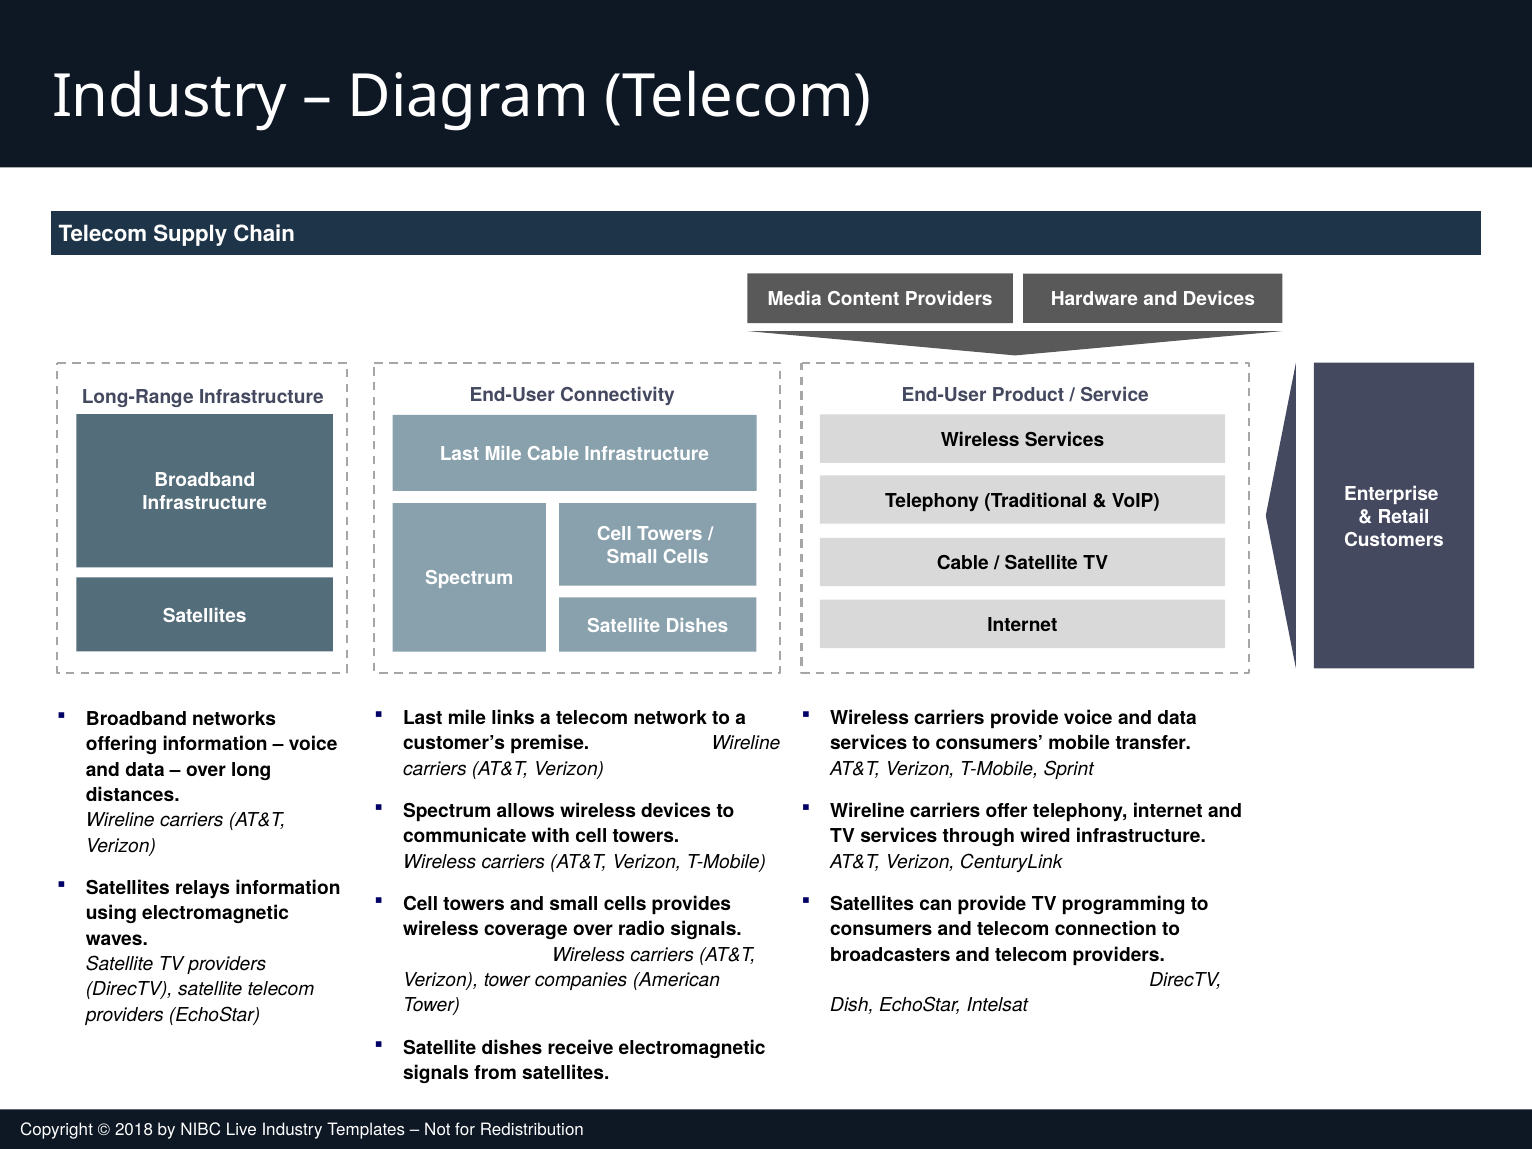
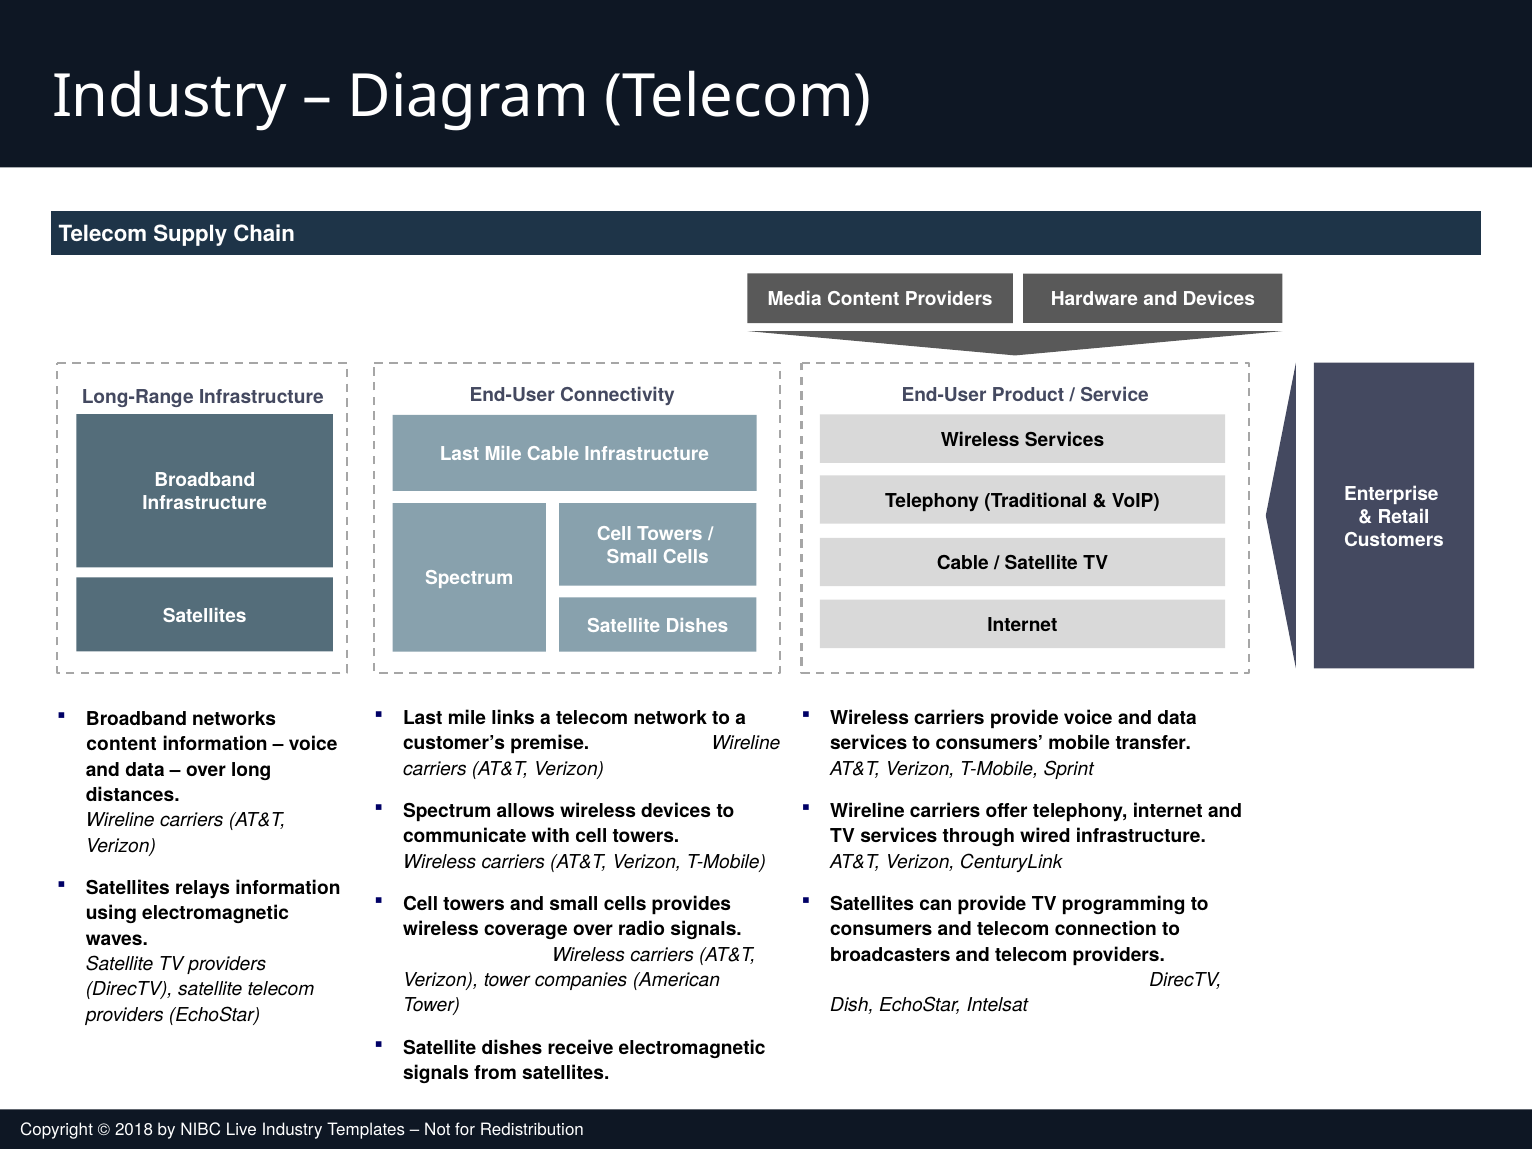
offering at (122, 744): offering -> content
